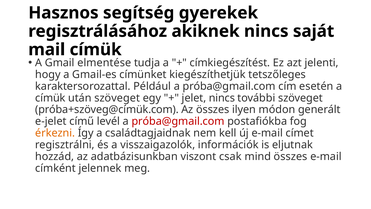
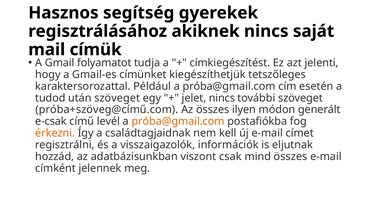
elmentése: elmentése -> folyamatot
címük at (50, 98): címük -> tudod
próba+szöveg@címük.com: próba+szöveg@címük.com -> próba+szöveg@című.com
e-jelet: e-jelet -> e-csak
próba@gmail.com at (178, 121) colour: red -> orange
